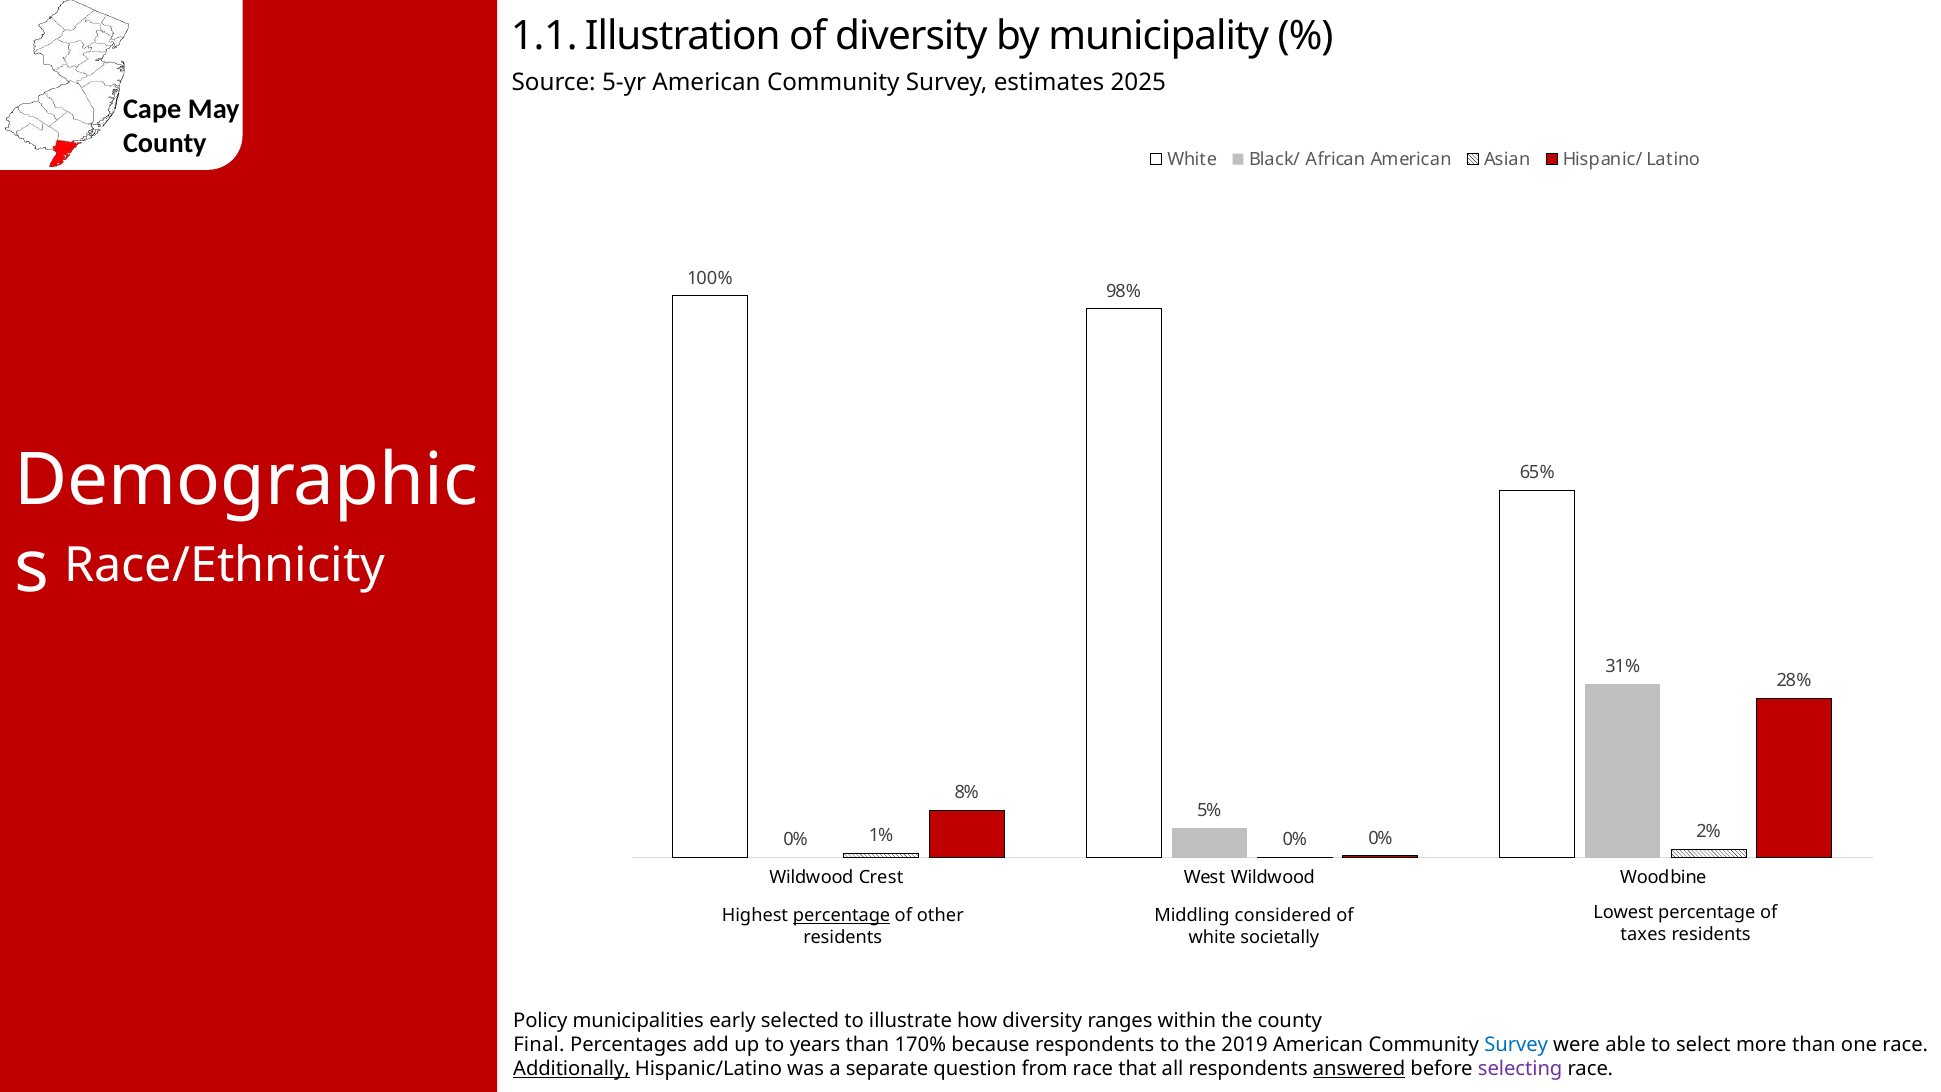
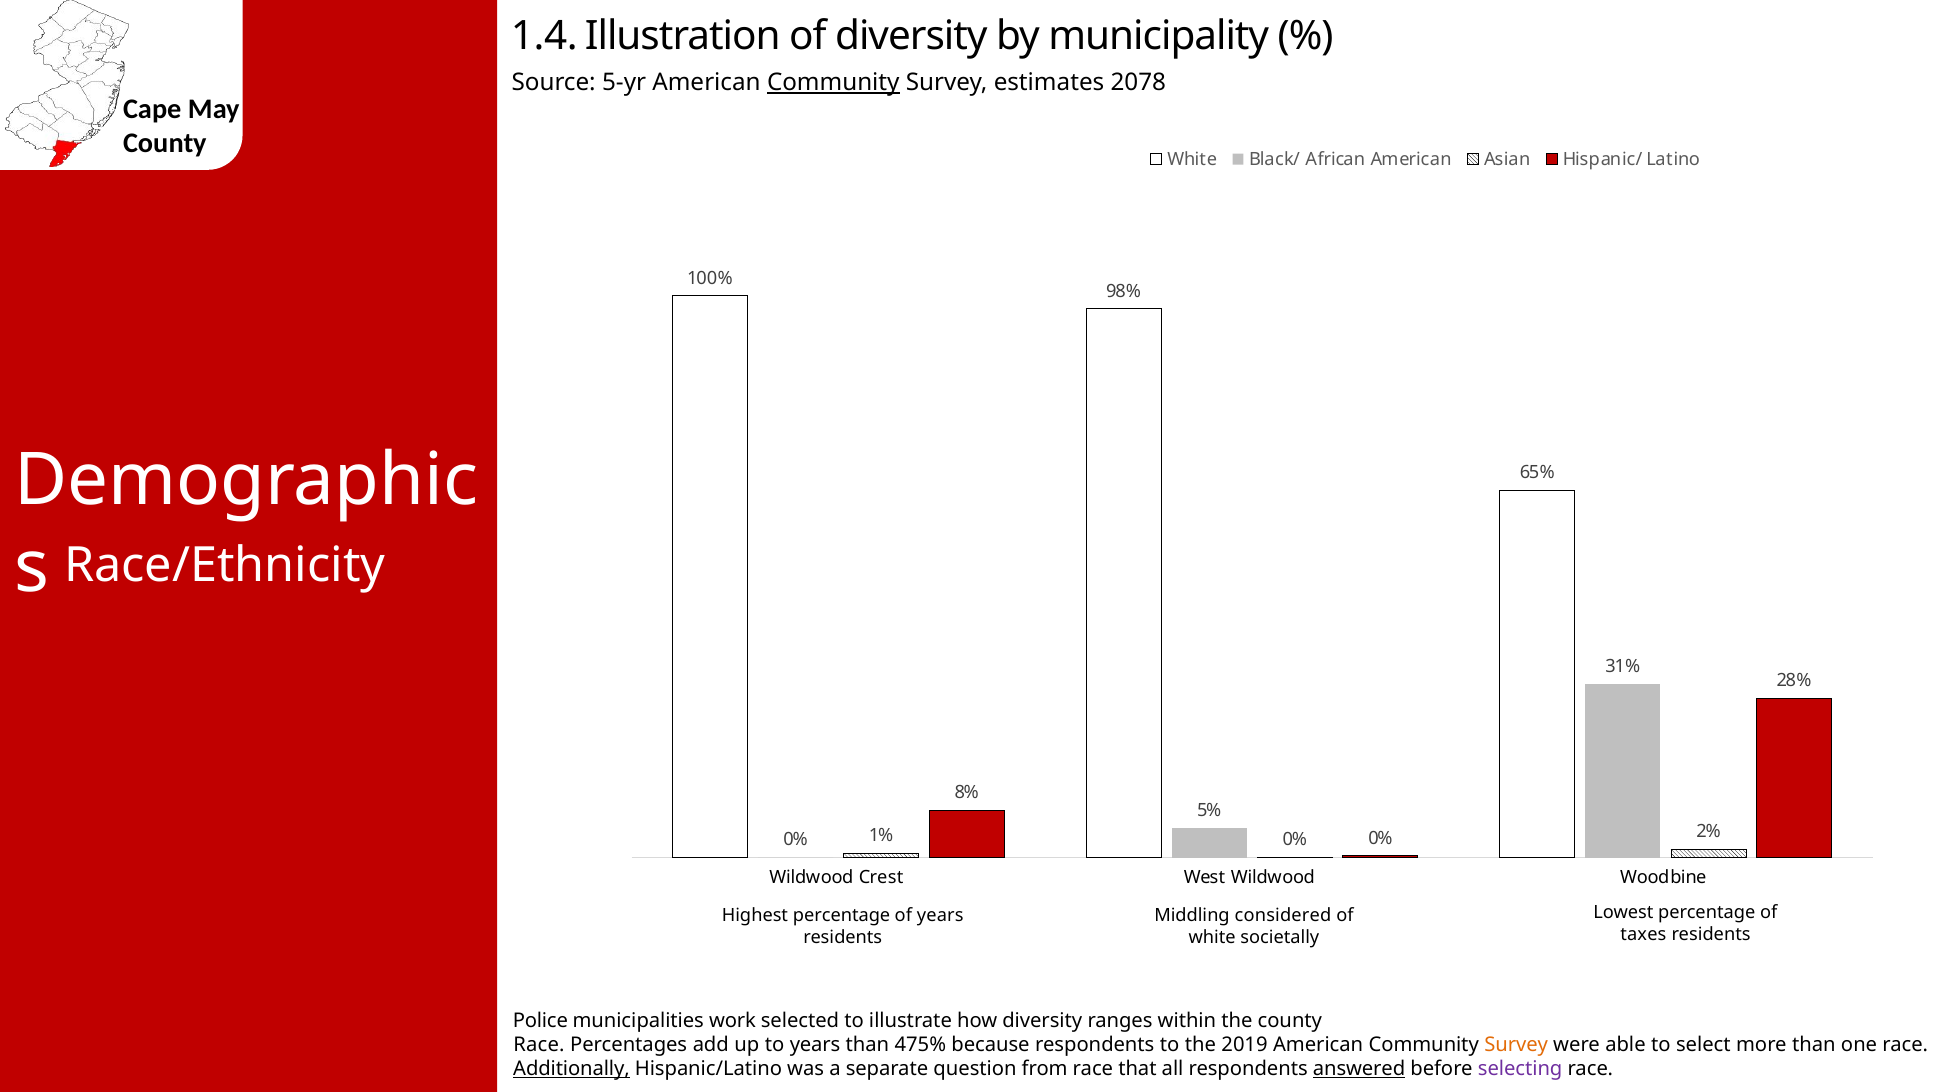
1.1: 1.1 -> 1.4
Community at (833, 83) underline: none -> present
2025: 2025 -> 2078
percentage at (842, 916) underline: present -> none
of other: other -> years
Policy: Policy -> Police
early: early -> work
Final at (539, 1045): Final -> Race
170%: 170% -> 475%
Survey at (1516, 1045) colour: blue -> orange
